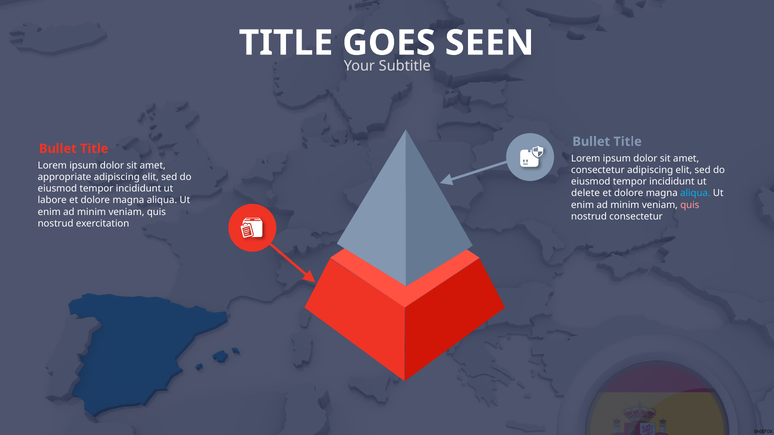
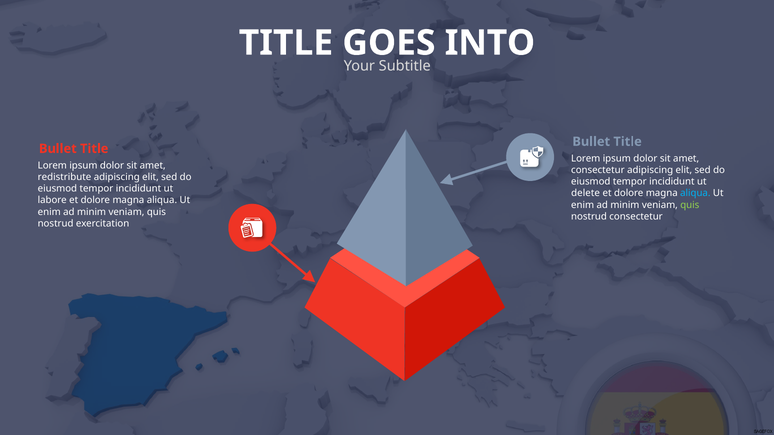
SEEN: SEEN -> INTO
appropriate: appropriate -> redistribute
quis at (690, 205) colour: pink -> light green
